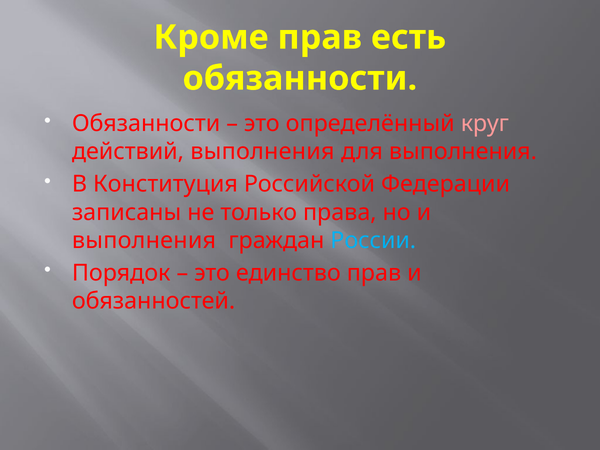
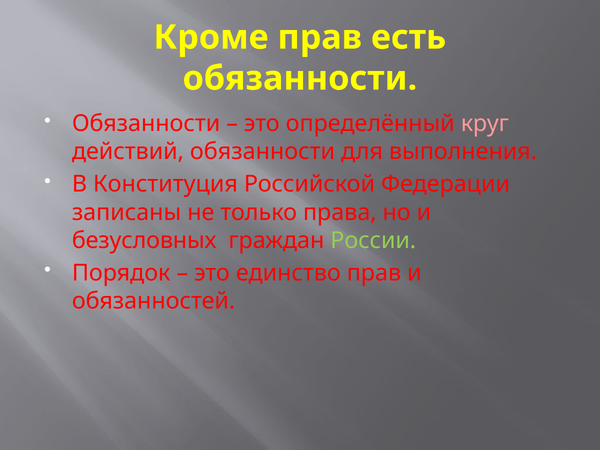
действий выполнения: выполнения -> обязанности
выполнения at (144, 240): выполнения -> безусловных
России colour: light blue -> light green
